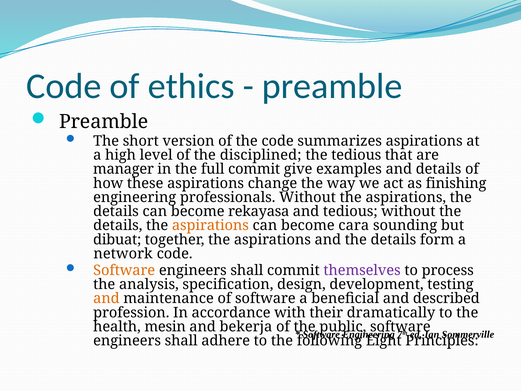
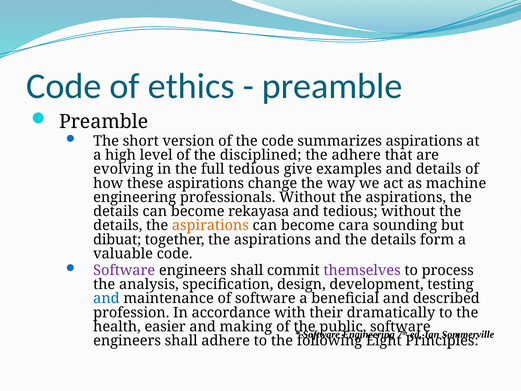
the tedious: tedious -> adhere
manager: manager -> evolving
full commit: commit -> tedious
finishing: finishing -> machine
network: network -> valuable
Software at (124, 270) colour: orange -> purple
and at (106, 298) colour: orange -> blue
mesin: mesin -> easier
bekerja: bekerja -> making
